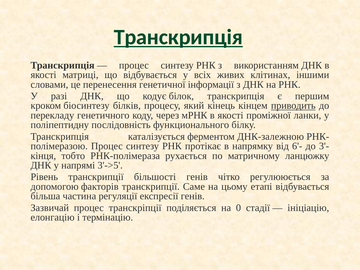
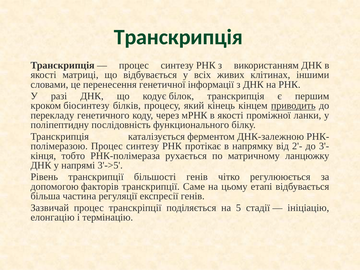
Транскрипція at (178, 37) underline: present -> none
6'-: 6'- -> 2'-
0: 0 -> 5
